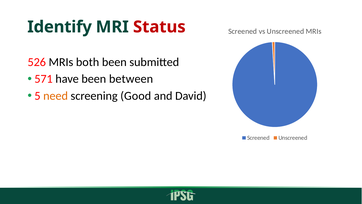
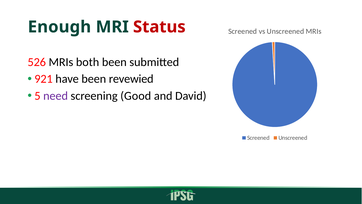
Identify: Identify -> Enough
571: 571 -> 921
between: between -> revewied
need colour: orange -> purple
